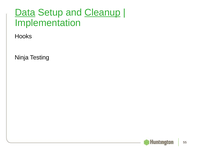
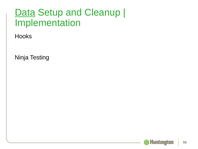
Cleanup underline: present -> none
